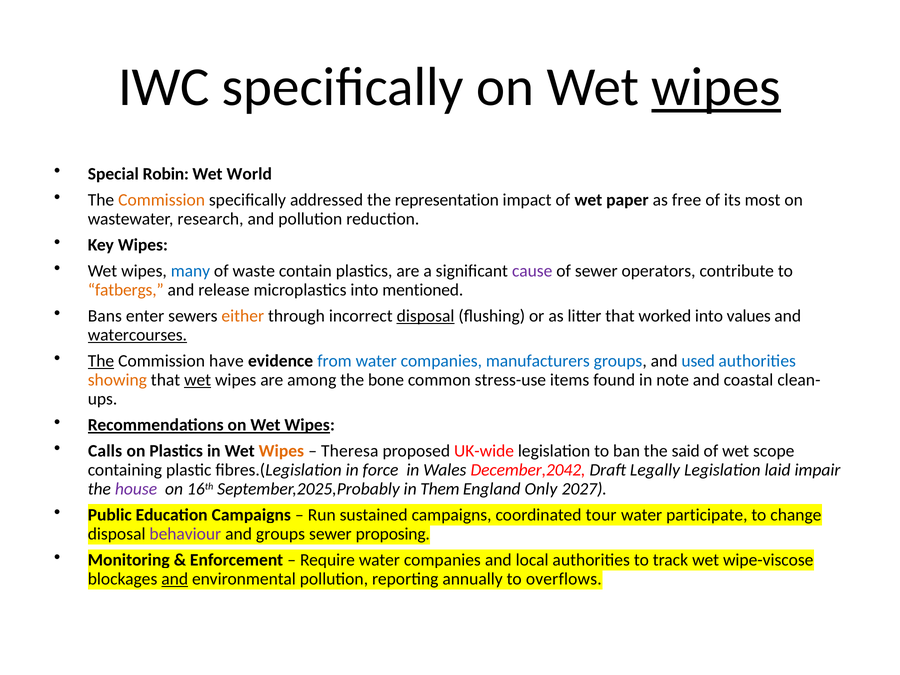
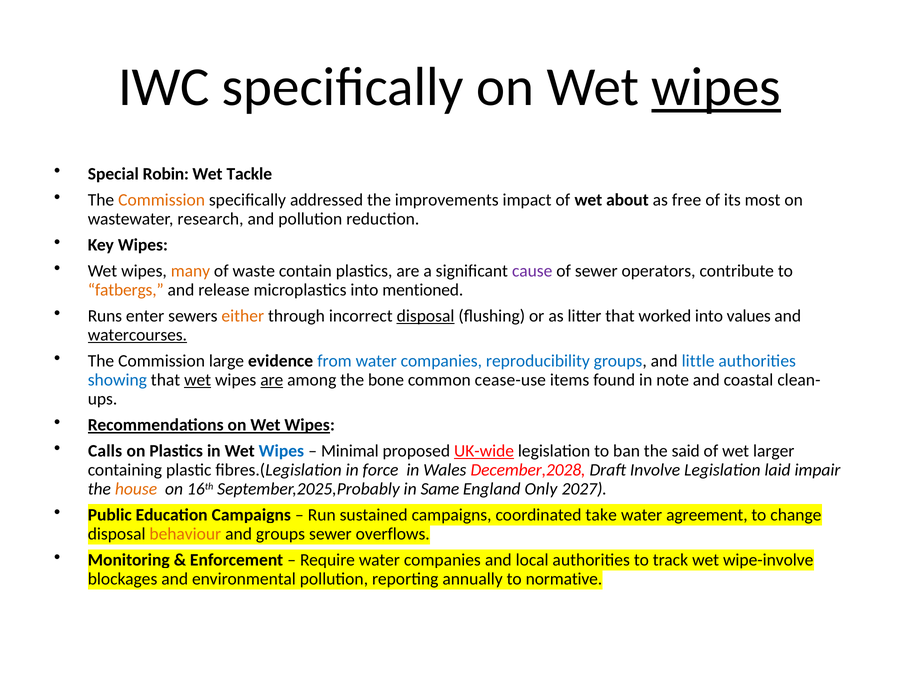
World: World -> Tackle
representation: representation -> improvements
paper: paper -> about
many colour: blue -> orange
Bans: Bans -> Runs
The at (101, 361) underline: present -> none
have: have -> large
manufacturers: manufacturers -> reproducibility
used: used -> little
showing colour: orange -> blue
are at (272, 380) underline: none -> present
stress-use: stress-use -> cease-use
Wipes at (281, 451) colour: orange -> blue
Theresa: Theresa -> Minimal
UK-wide underline: none -> present
scope: scope -> larger
December,2042: December,2042 -> December,2028
Legally: Legally -> Involve
house colour: purple -> orange
Them: Them -> Same
tour: tour -> take
participate: participate -> agreement
behaviour colour: purple -> orange
proposing: proposing -> overflows
wipe-viscose: wipe-viscose -> wipe-involve
and at (175, 579) underline: present -> none
overflows: overflows -> normative
